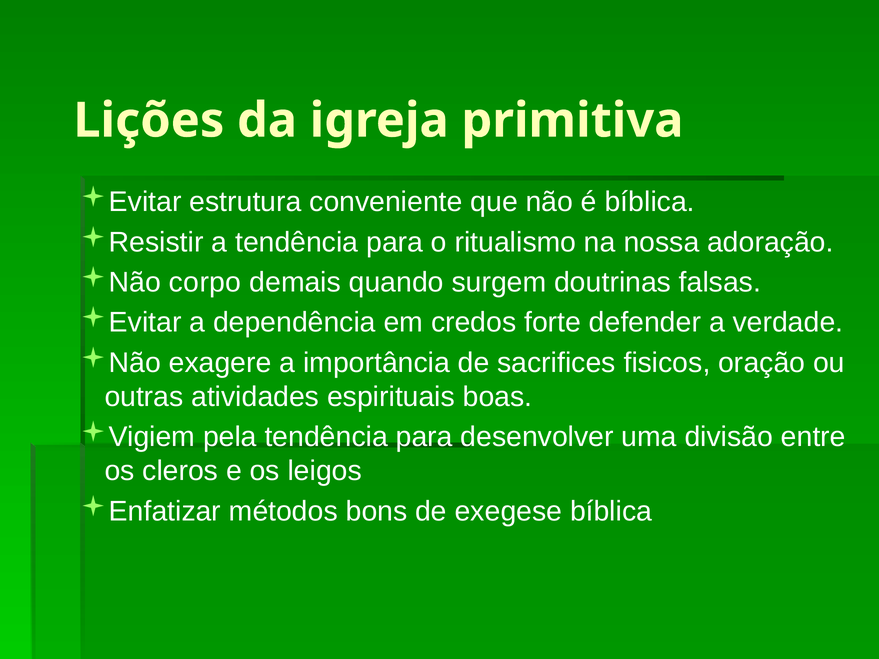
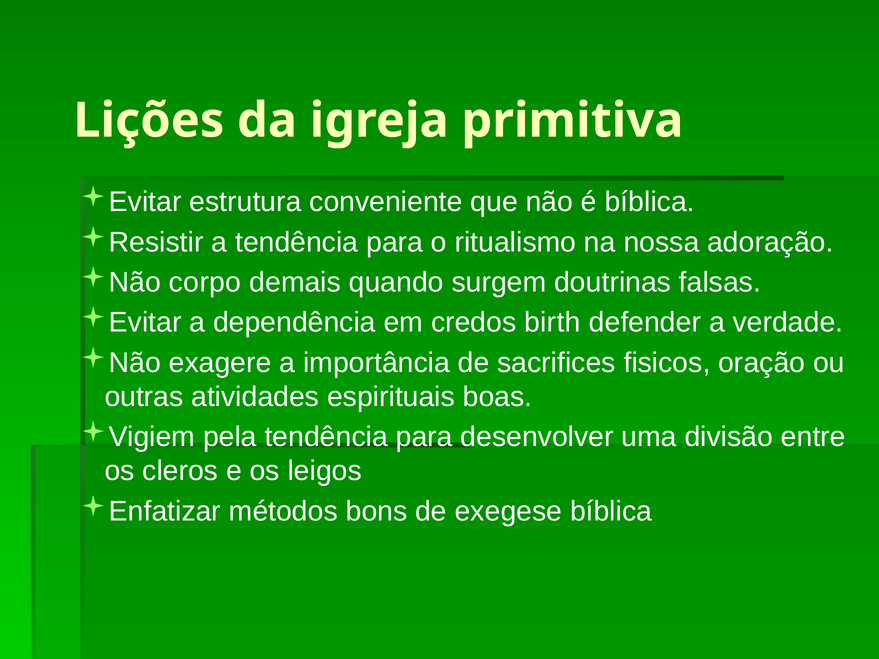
forte: forte -> birth
